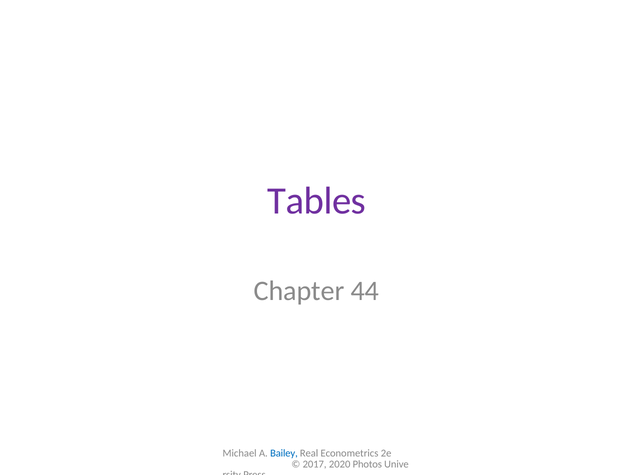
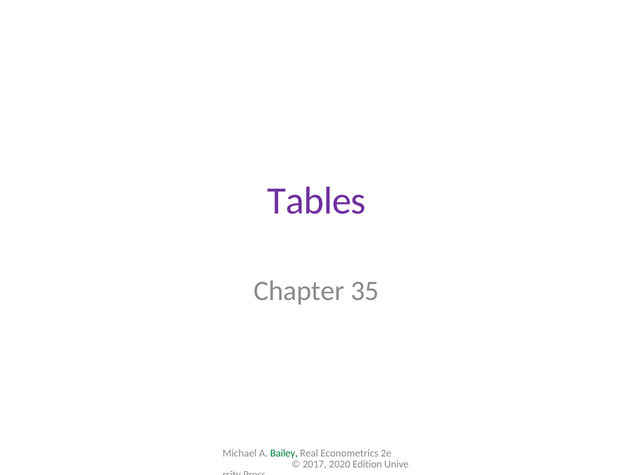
44: 44 -> 35
Bailey colour: blue -> green
Photos: Photos -> Edition
